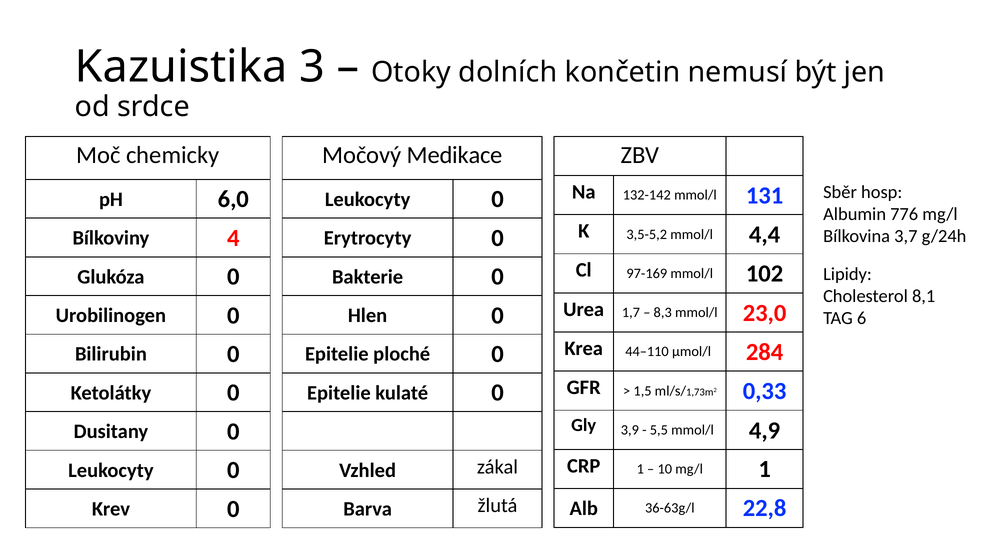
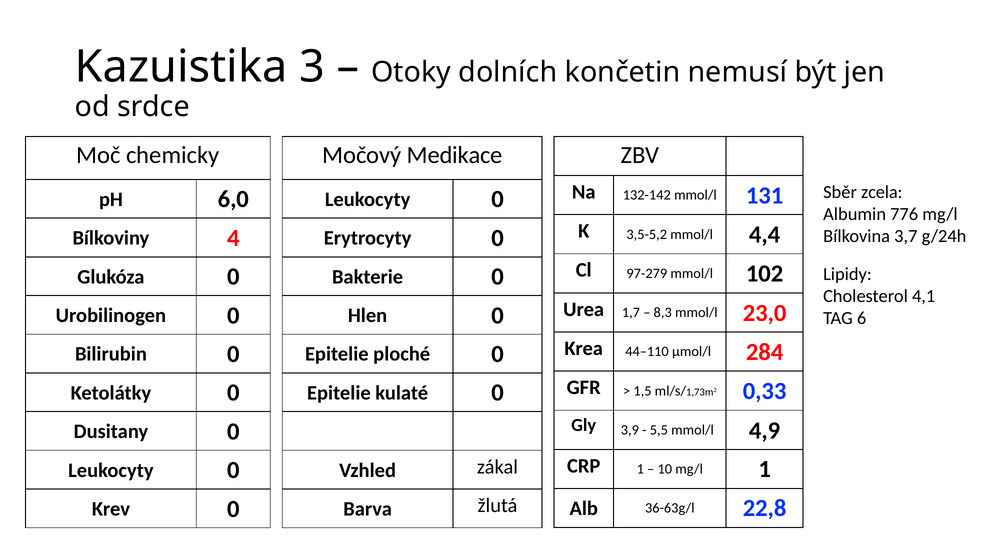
hosp: hosp -> zcela
97-169: 97-169 -> 97-279
8,1: 8,1 -> 4,1
